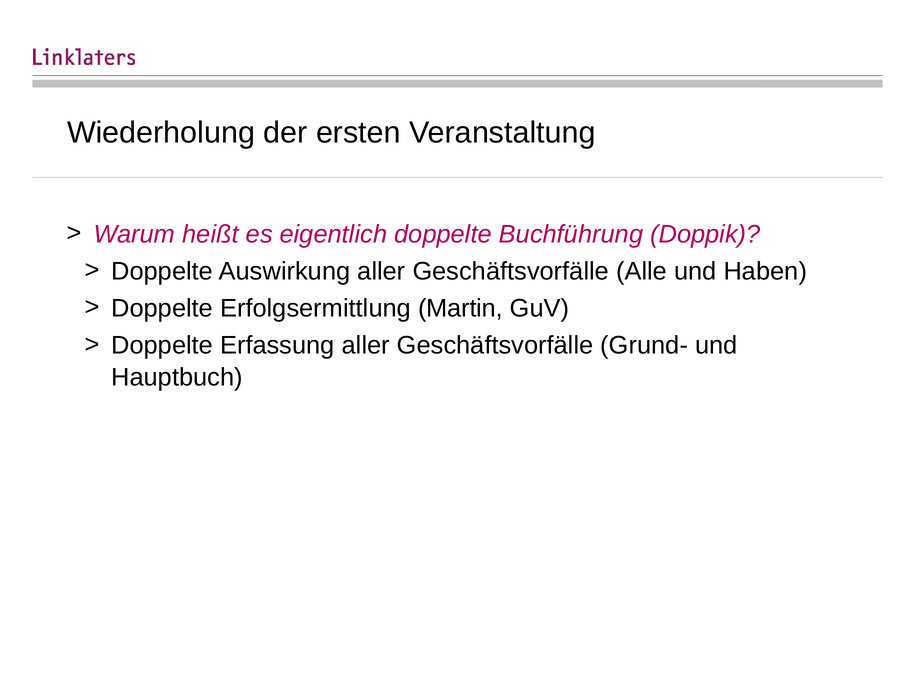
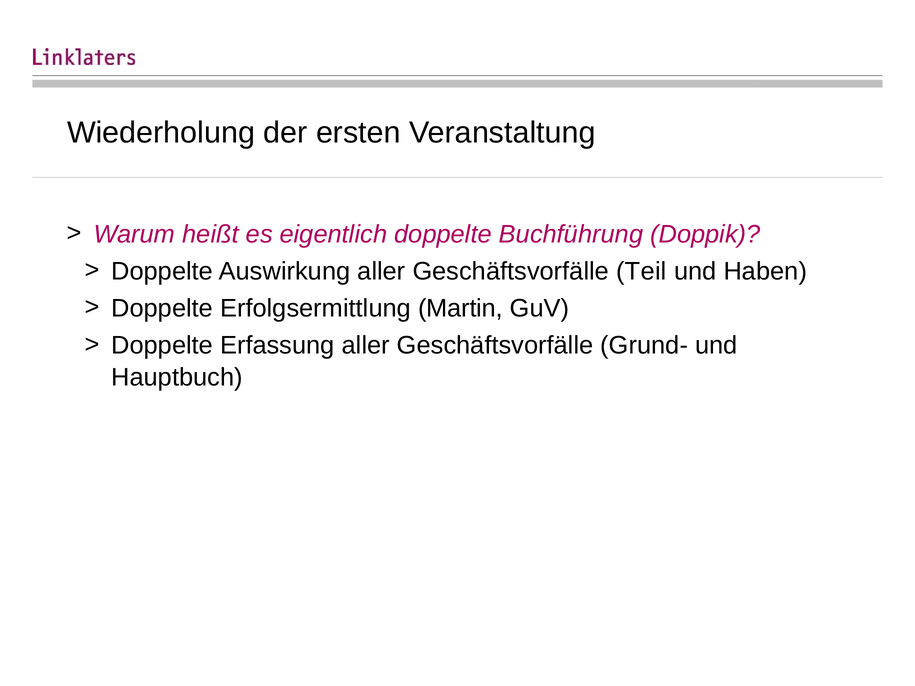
Alle: Alle -> Teil
